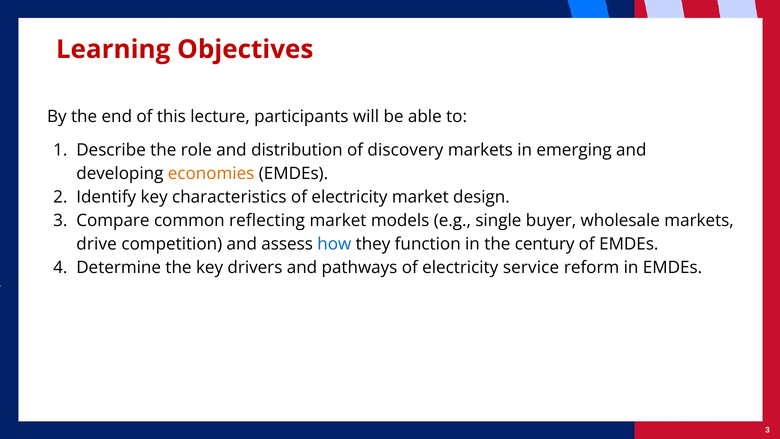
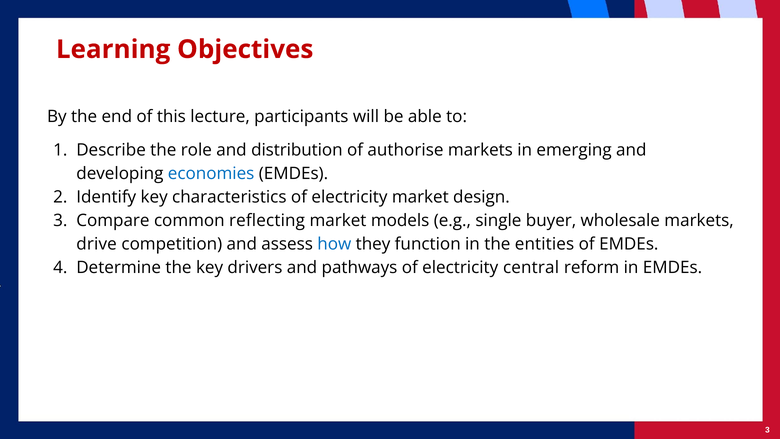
discovery: discovery -> authorise
economies colour: orange -> blue
century: century -> entities
service: service -> central
